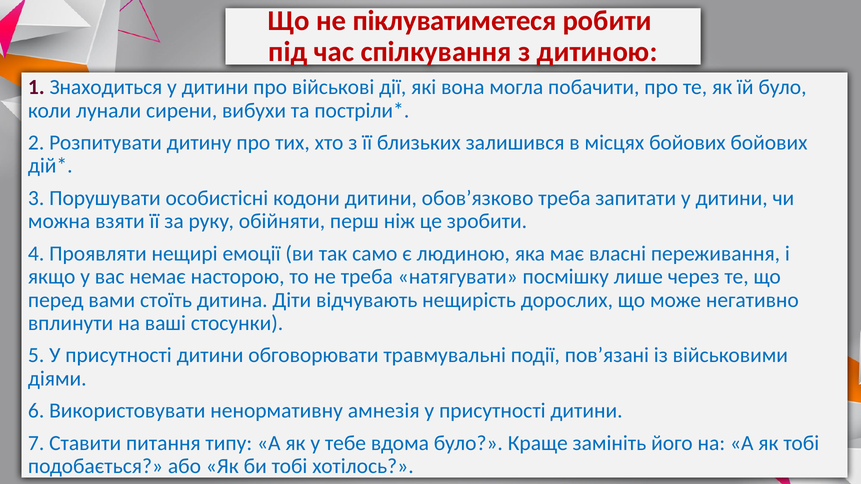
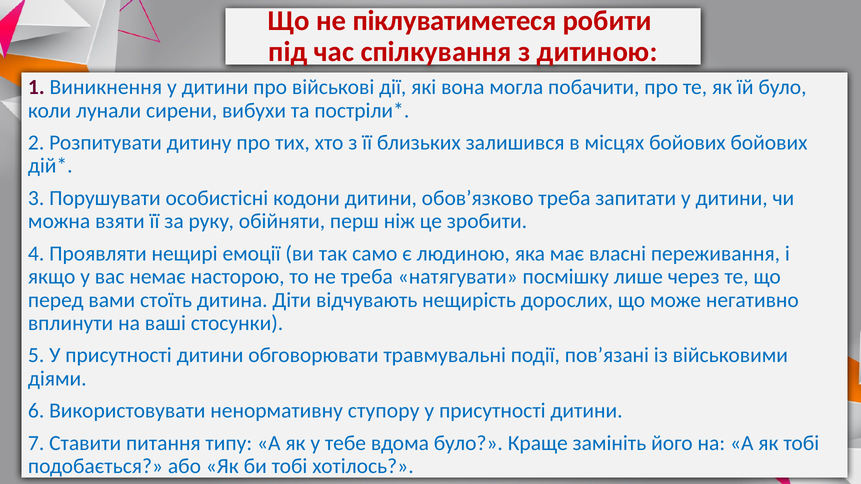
Знаходиться: Знаходиться -> Виникнення
амнезія: амнезія -> ступору
